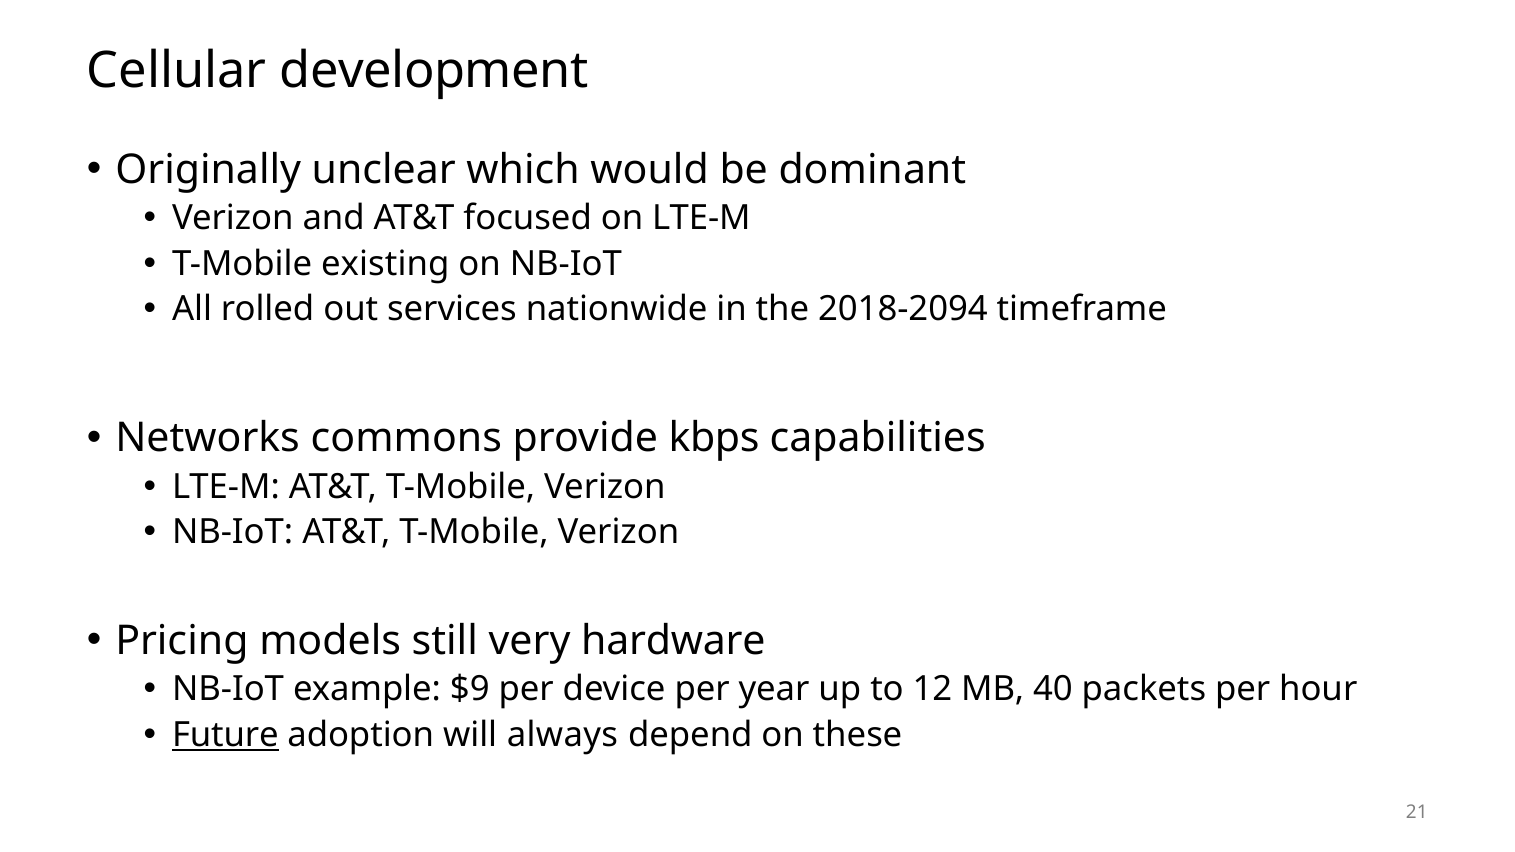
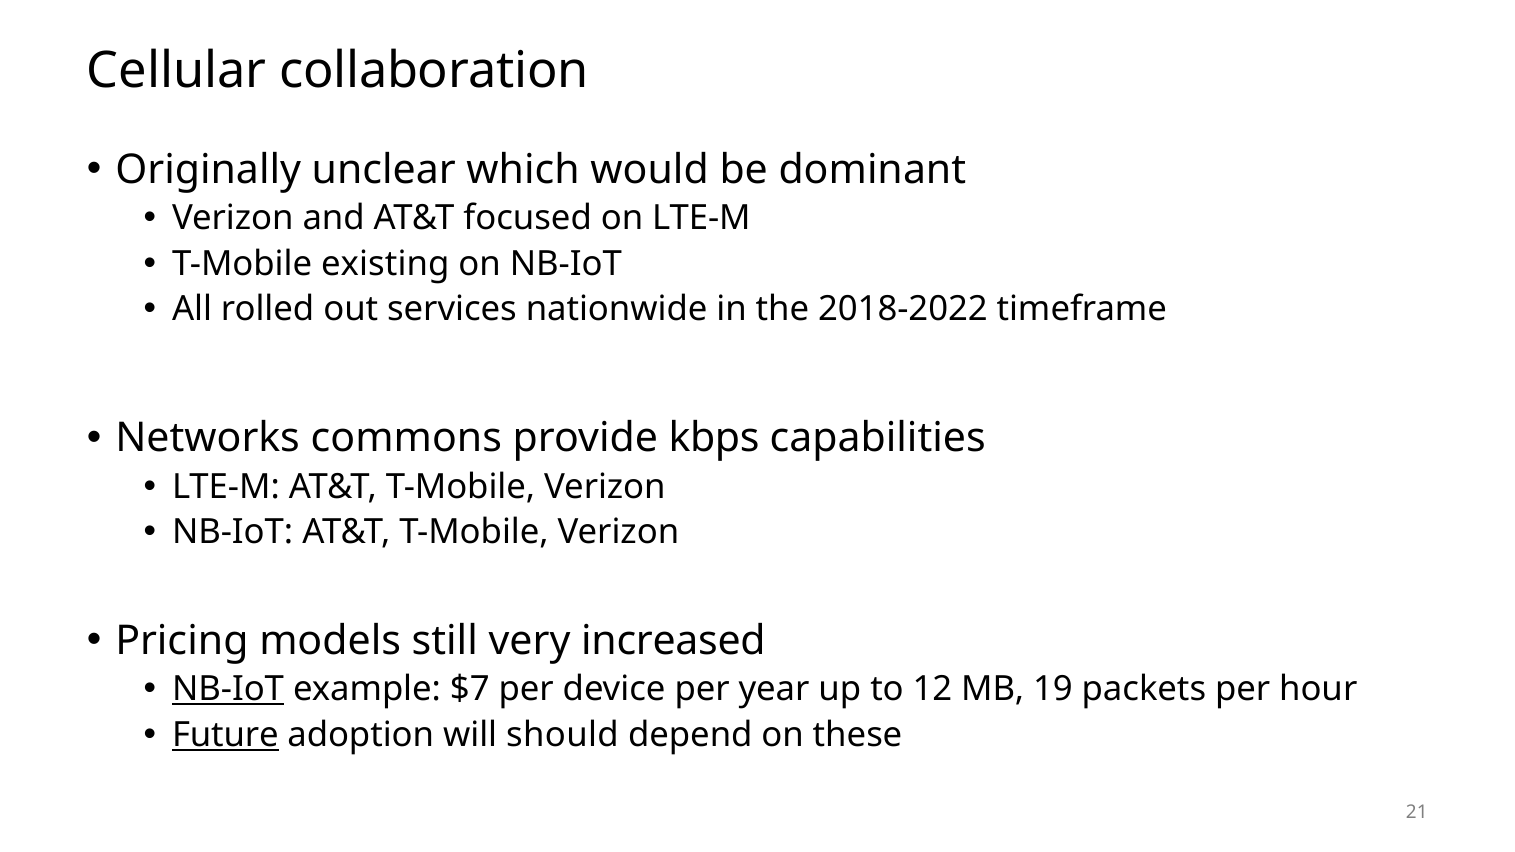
development: development -> collaboration
2018-2094: 2018-2094 -> 2018-2022
hardware: hardware -> increased
NB-IoT at (228, 690) underline: none -> present
$9: $9 -> $7
40: 40 -> 19
always: always -> should
